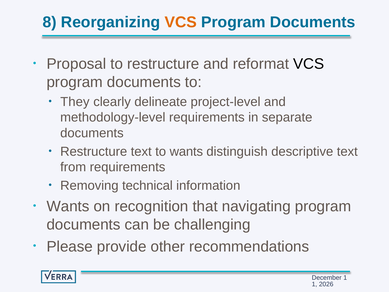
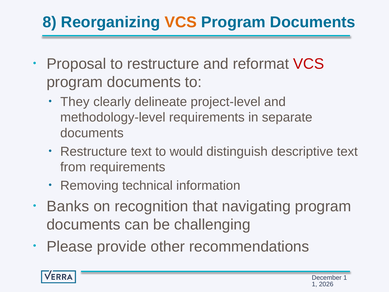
VCS at (309, 64) colour: black -> red
to wants: wants -> would
Wants at (68, 206): Wants -> Banks
